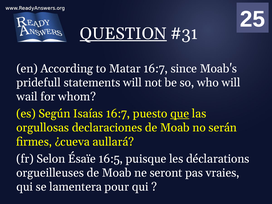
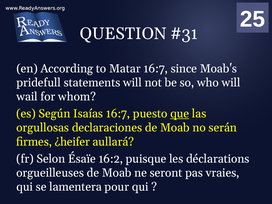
QUESTION underline: present -> none
¿cueva: ¿cueva -> ¿heifer
16:5: 16:5 -> 16:2
